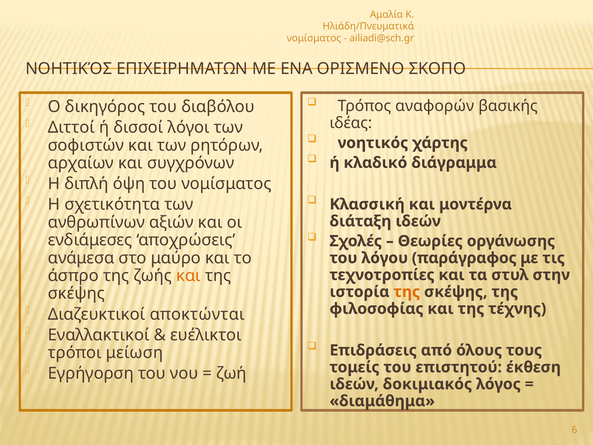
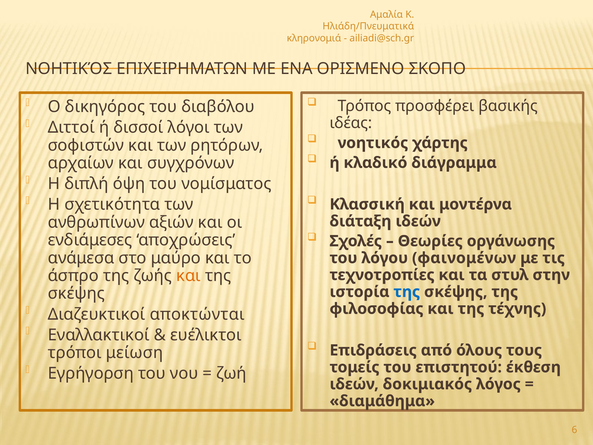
νομίσματος at (314, 38): νομίσματος -> κληρονομιά
αναφορών: αναφορών -> προσφέρει
παράγραφος: παράγραφος -> φαινομένων
της at (407, 292) colour: orange -> blue
